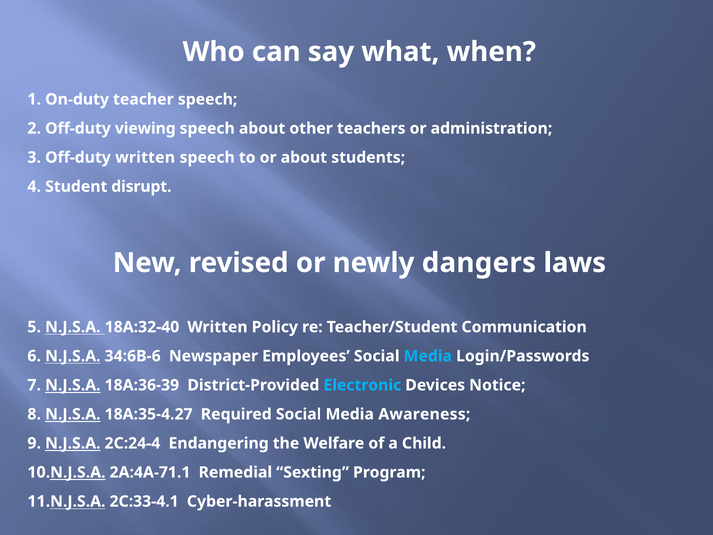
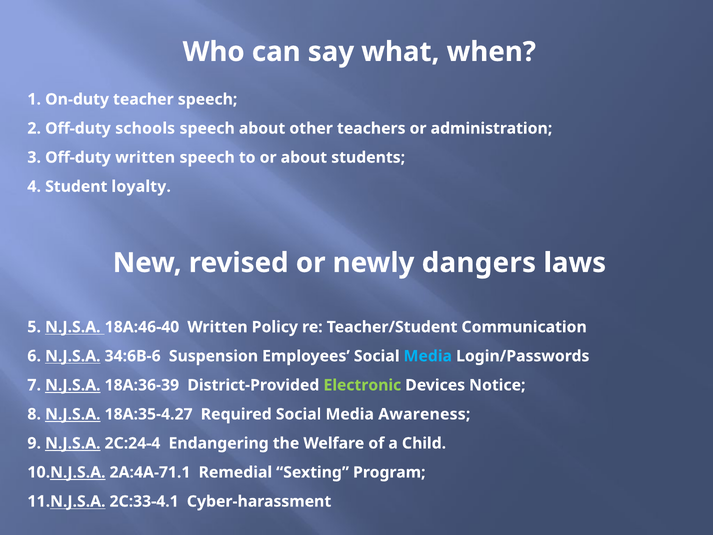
viewing: viewing -> schools
disrupt: disrupt -> loyalty
18A:32-40: 18A:32-40 -> 18A:46-40
Newspaper: Newspaper -> Suspension
Electronic colour: light blue -> light green
